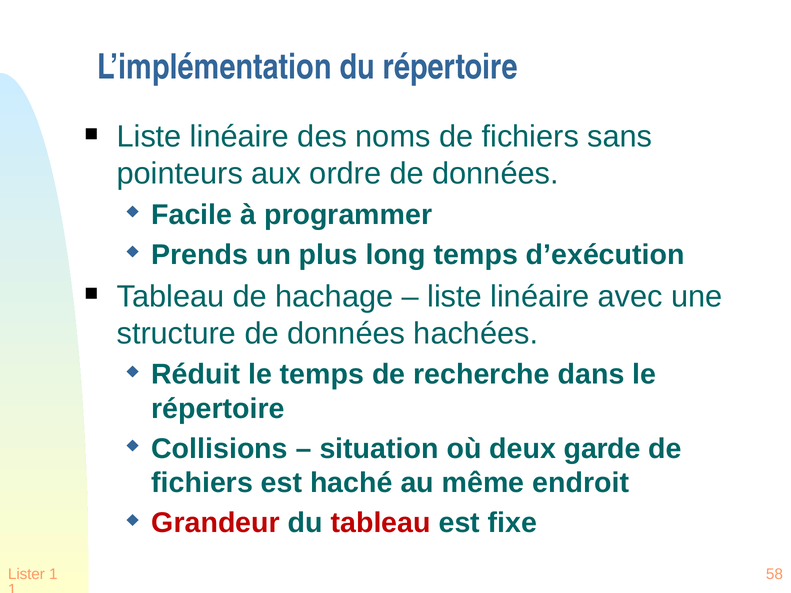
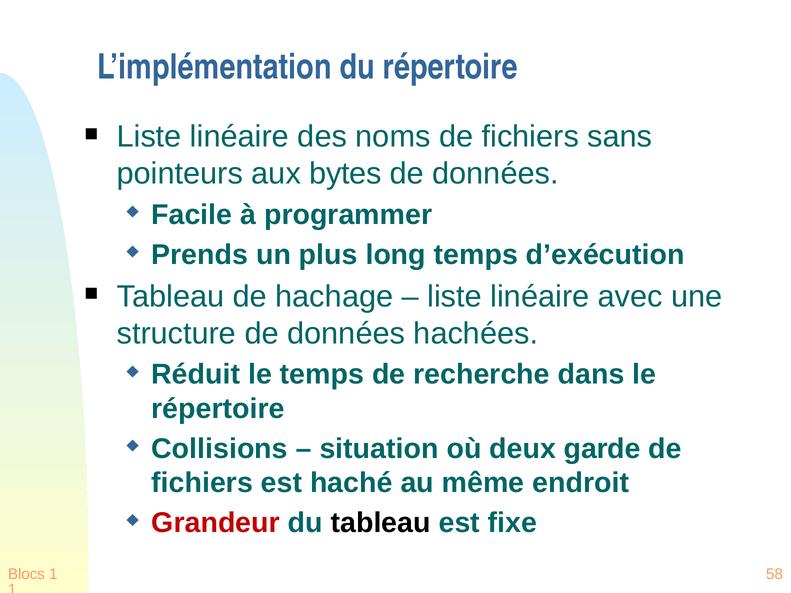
ordre: ordre -> bytes
tableau at (381, 523) colour: red -> black
Lister: Lister -> Blocs
